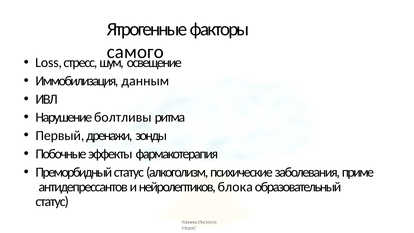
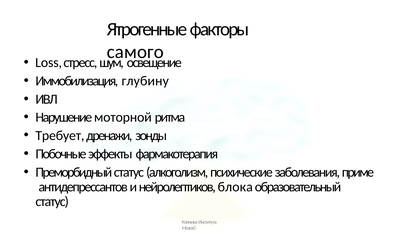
данным: данным -> глубину
болтливы: болтливы -> моторной
Первый: Первый -> Требует
